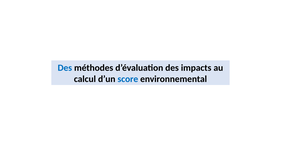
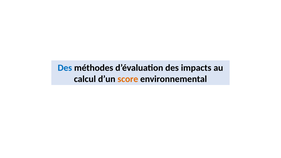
score colour: blue -> orange
